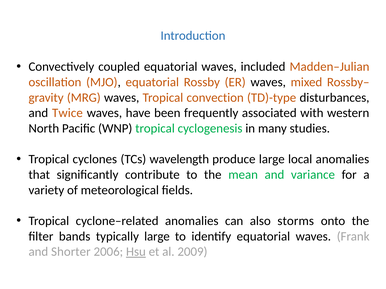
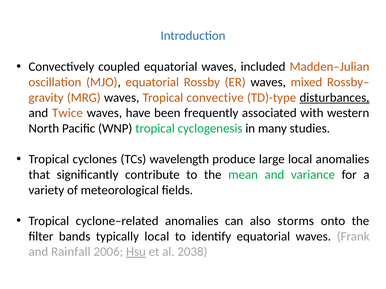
convection: convection -> convective
disturbances underline: none -> present
typically large: large -> local
Shorter: Shorter -> Rainfall
2009: 2009 -> 2038
